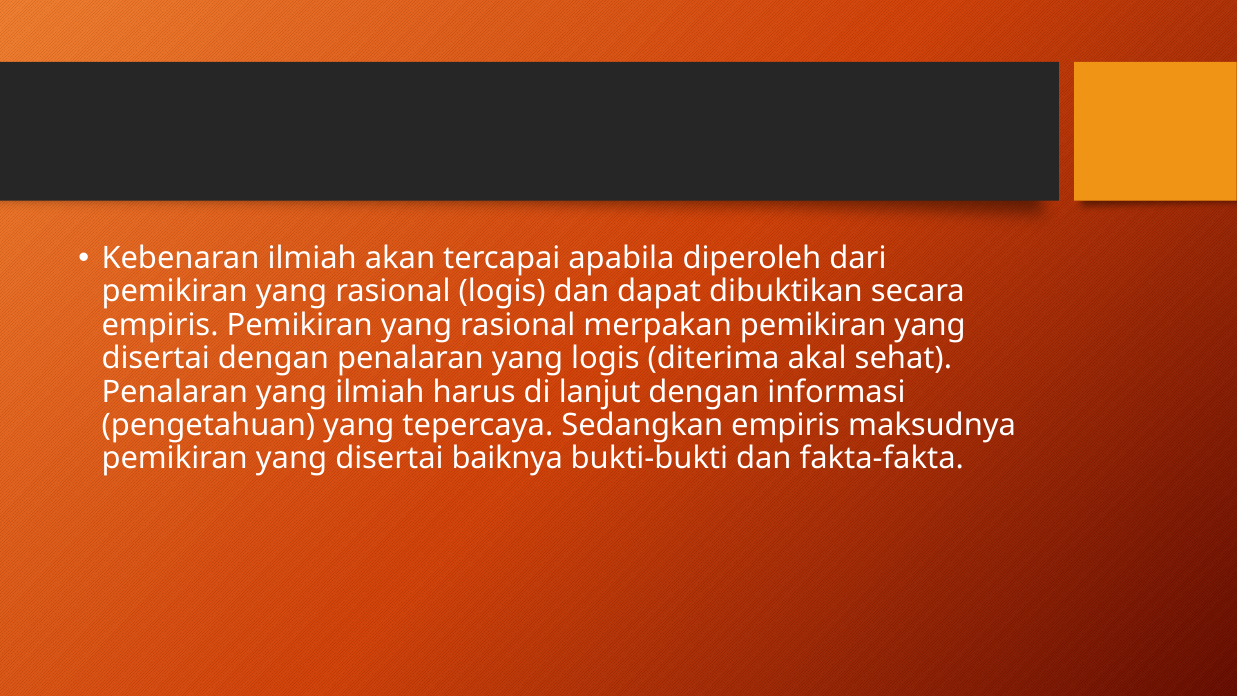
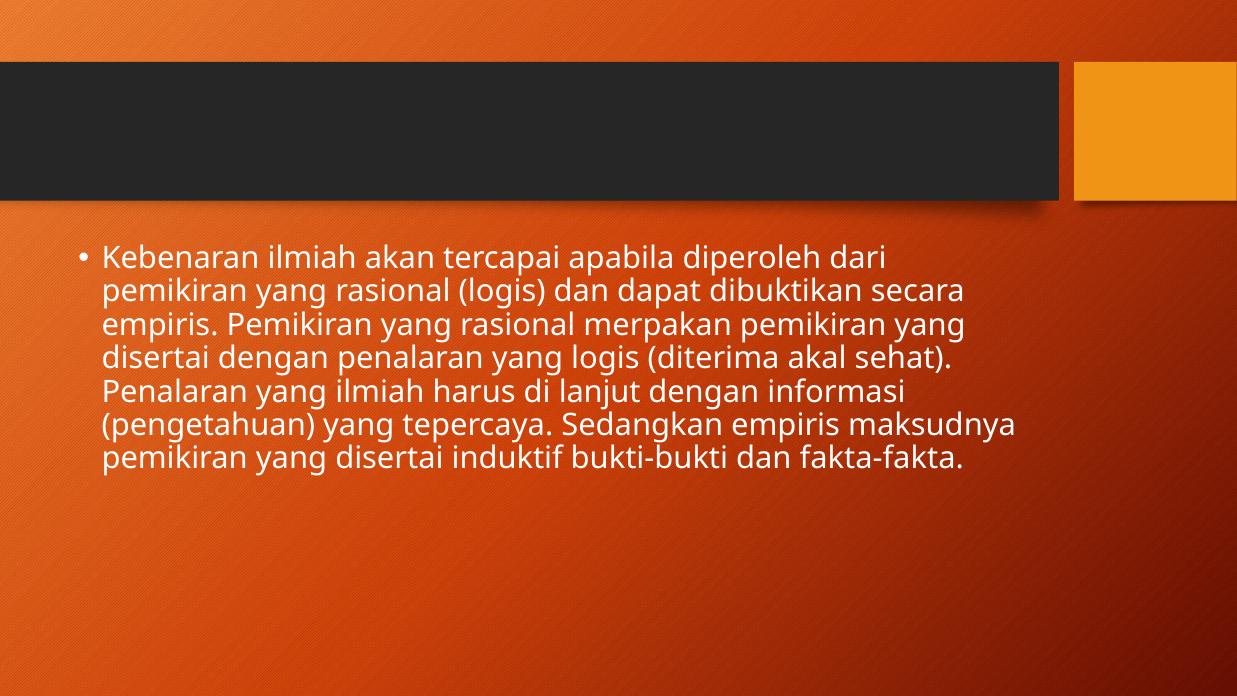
baiknya: baiknya -> induktif
